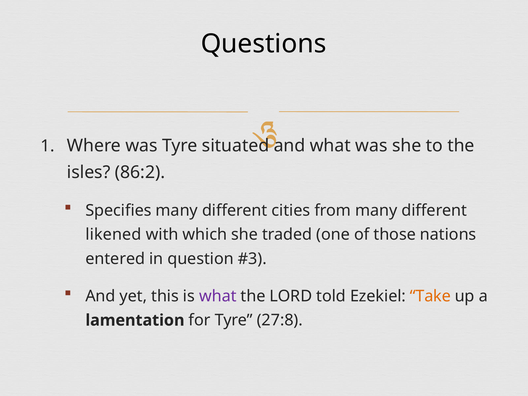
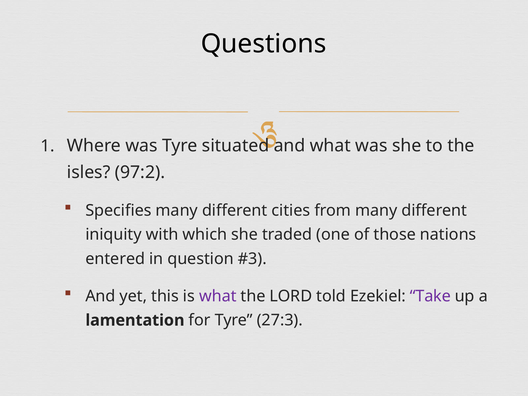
86:2: 86:2 -> 97:2
likened: likened -> iniquity
Take colour: orange -> purple
27:8: 27:8 -> 27:3
